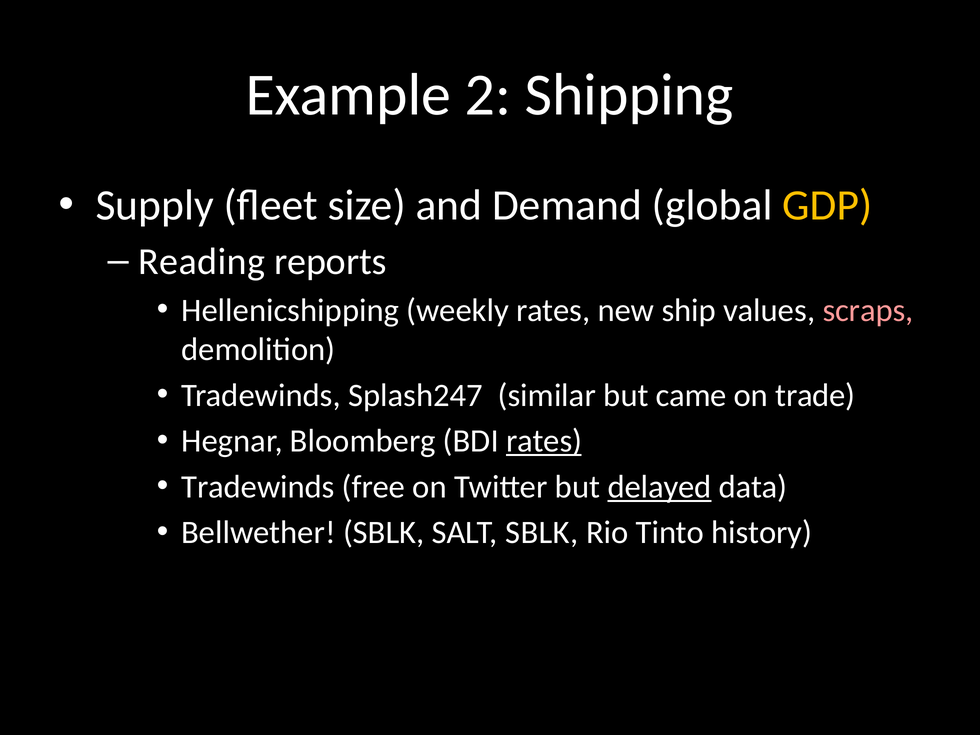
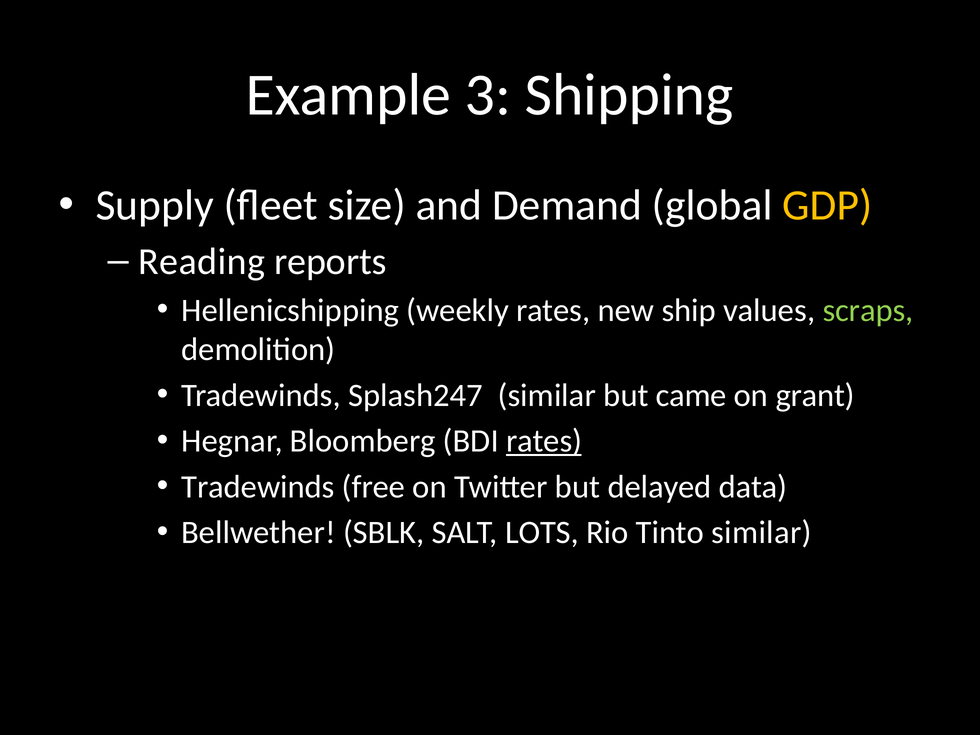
2: 2 -> 3
scraps colour: pink -> light green
trade: trade -> grant
delayed underline: present -> none
SALT SBLK: SBLK -> LOTS
Tinto history: history -> similar
